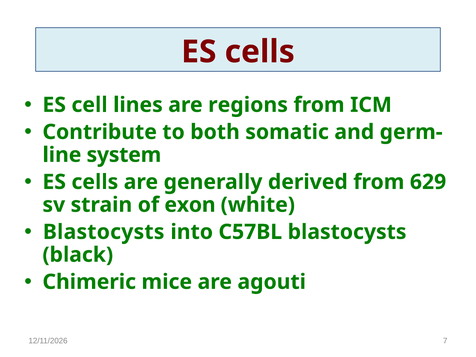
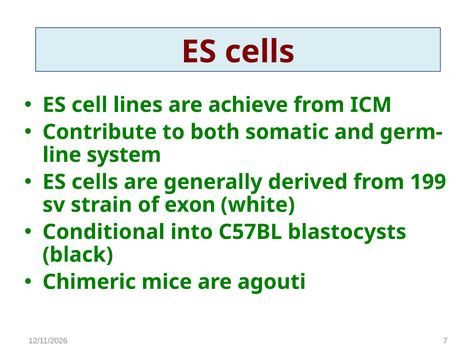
regions: regions -> achieve
629: 629 -> 199
Blastocysts at (104, 232): Blastocysts -> Conditional
